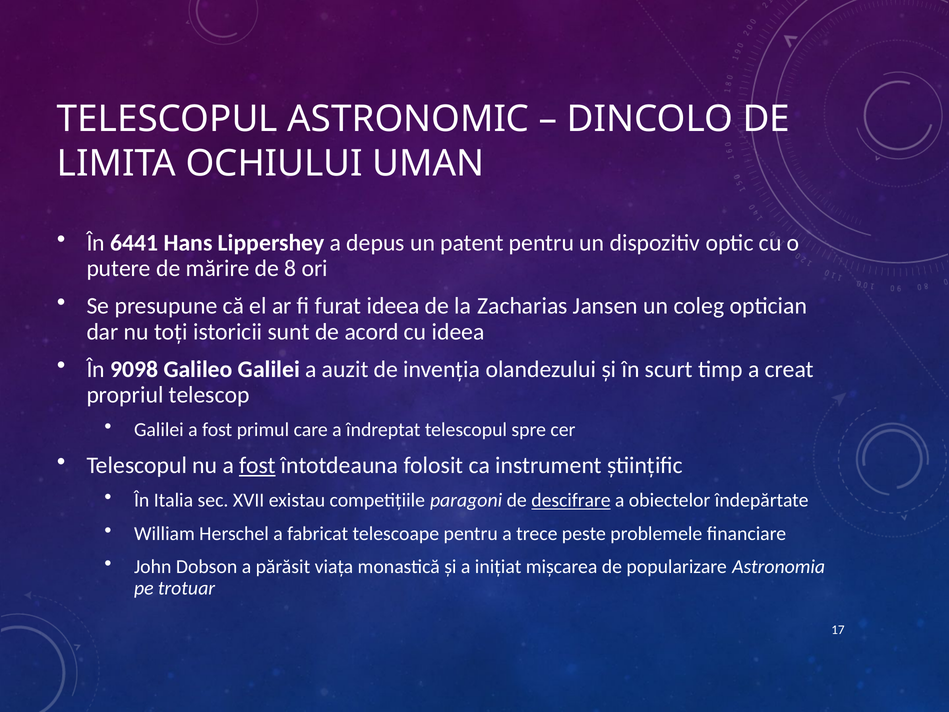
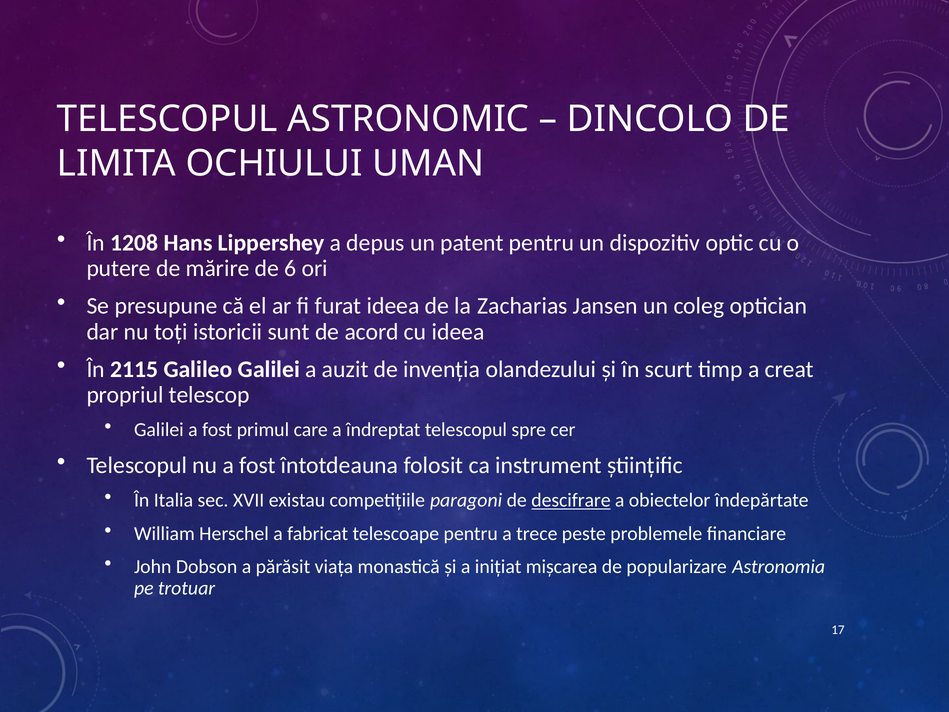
6441: 6441 -> 1208
8: 8 -> 6
9098: 9098 -> 2115
fost at (257, 465) underline: present -> none
